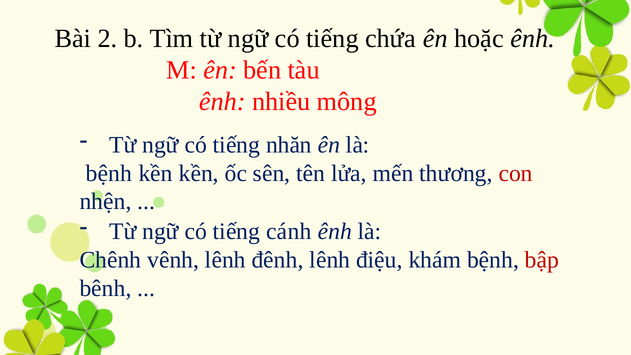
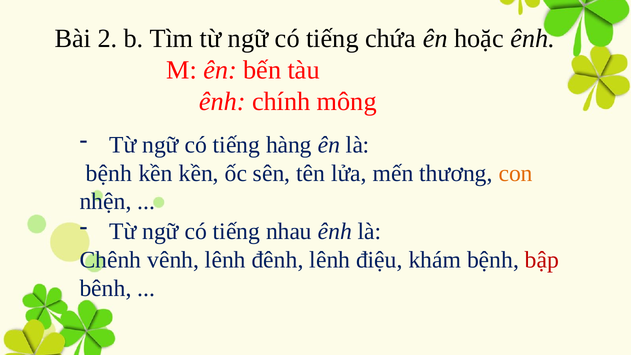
nhiều: nhiều -> chính
nhăn: nhăn -> hàng
con colour: red -> orange
cánh: cánh -> nhau
